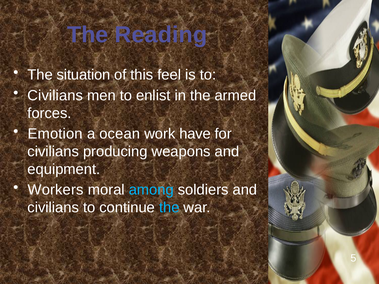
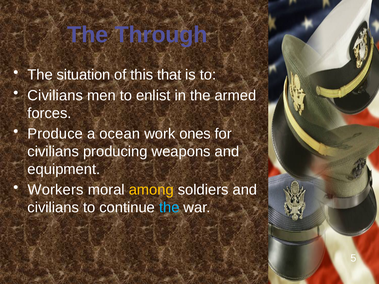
Reading: Reading -> Through
feel: feel -> that
Emotion: Emotion -> Produce
have: have -> ones
among colour: light blue -> yellow
